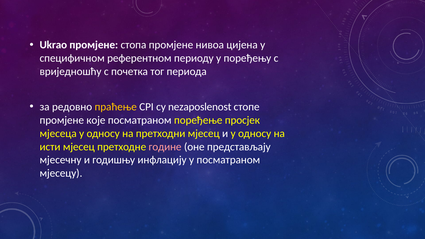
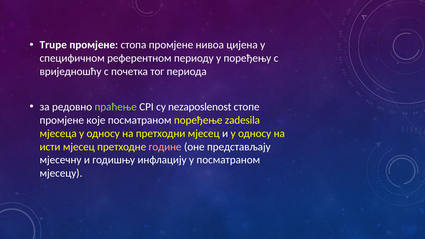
Ukrao: Ukrao -> Trupe
праћење colour: yellow -> light green
просјек: просјек -> zadesila
